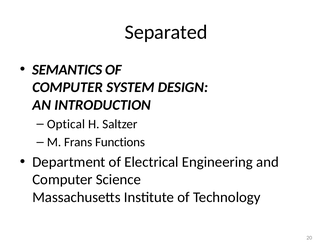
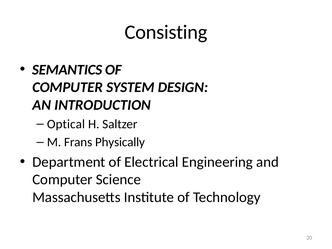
Separated: Separated -> Consisting
Functions: Functions -> Physically
